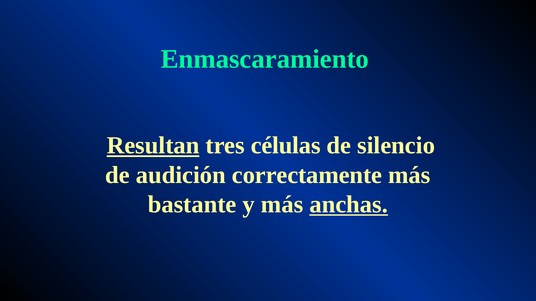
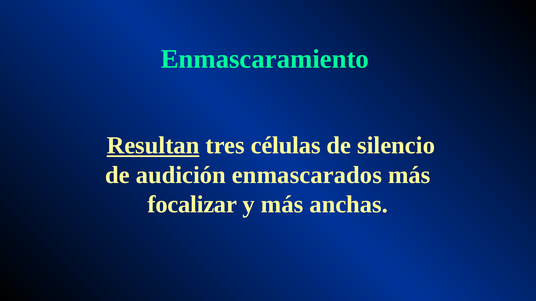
correctamente: correctamente -> enmascarados
bastante: bastante -> focalizar
anchas underline: present -> none
